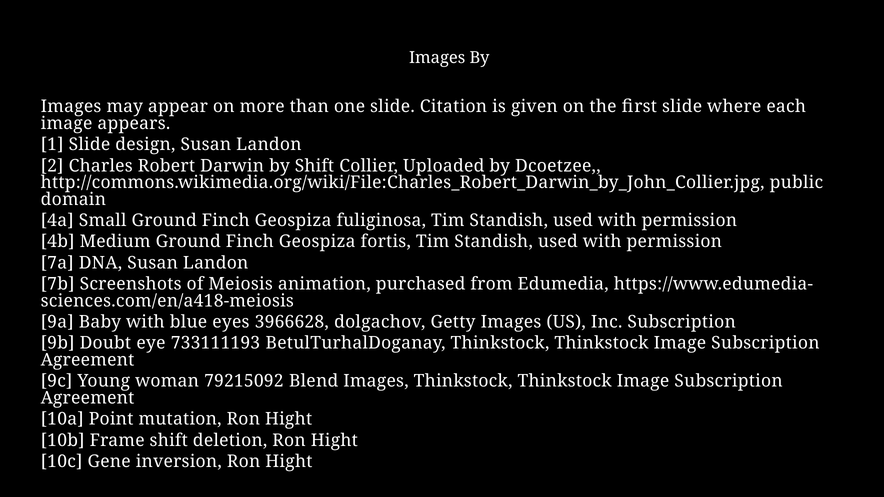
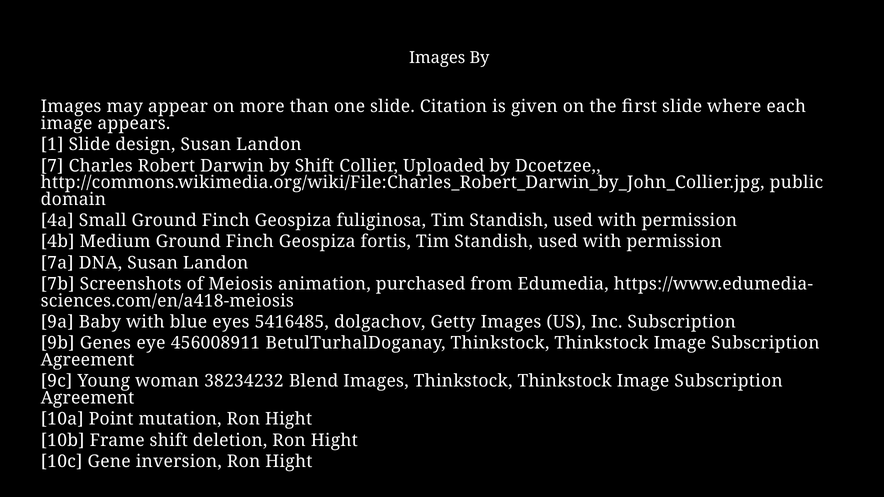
2: 2 -> 7
3966628: 3966628 -> 5416485
Doubt: Doubt -> Genes
733111193: 733111193 -> 456008911
79215092: 79215092 -> 38234232
